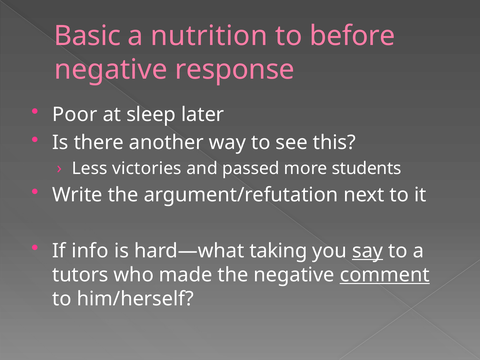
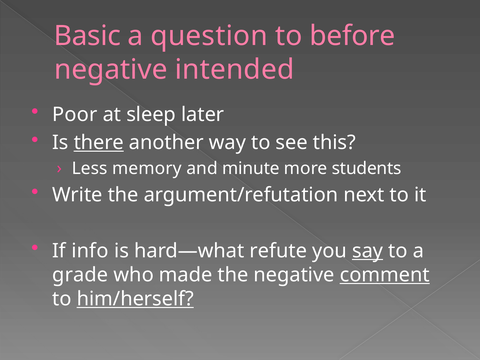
nutrition: nutrition -> question
response: response -> intended
there underline: none -> present
victories: victories -> memory
passed: passed -> minute
taking: taking -> refute
tutors: tutors -> grade
him/herself underline: none -> present
